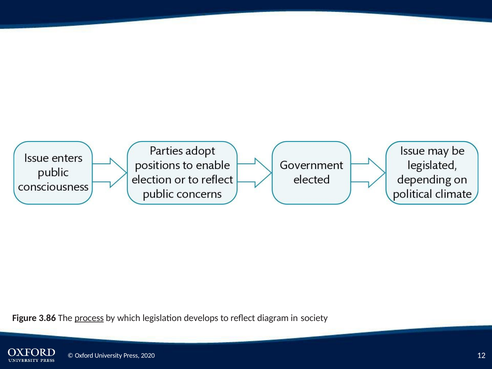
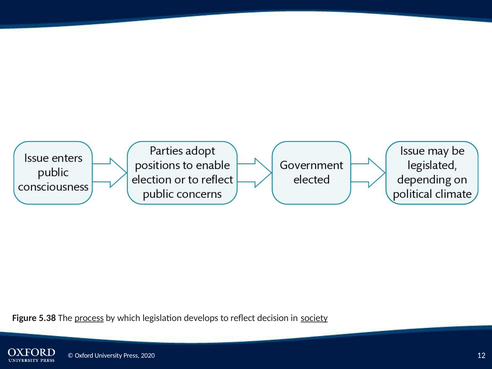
3.86: 3.86 -> 5.38
diagram: diagram -> decision
society underline: none -> present
